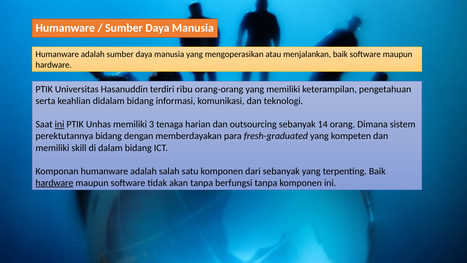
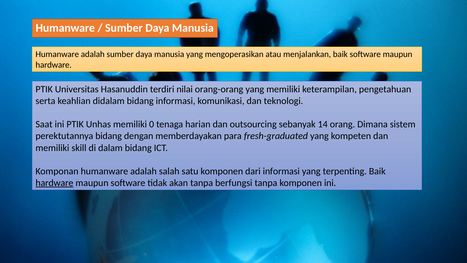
ribu: ribu -> nilai
ini at (59, 124) underline: present -> none
3: 3 -> 0
dari sebanyak: sebanyak -> informasi
